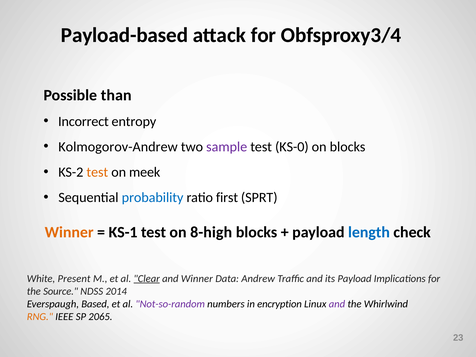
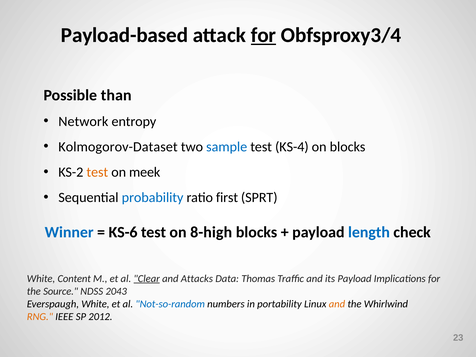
for at (264, 35) underline: none -> present
Incorrect: Incorrect -> Network
Kolmogorov-Andrew: Kolmogorov-Andrew -> Kolmogorov-Dataset
sample colour: purple -> blue
KS-0: KS-0 -> KS-4
Winner at (69, 232) colour: orange -> blue
KS-1: KS-1 -> KS-6
Present: Present -> Content
and Winner: Winner -> Attacks
Andrew: Andrew -> Thomas
2014: 2014 -> 2043
Everspaugh Based: Based -> White
Not-so-random colour: purple -> blue
encryption: encryption -> portability
and at (337, 304) colour: purple -> orange
2065: 2065 -> 2012
